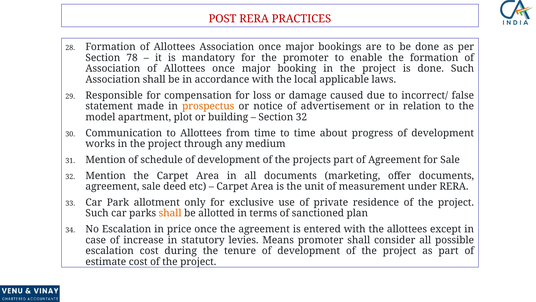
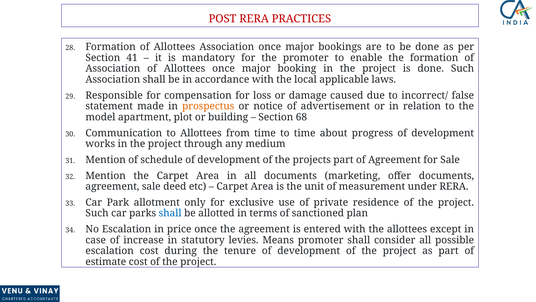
78: 78 -> 41
Section 32: 32 -> 68
shall at (170, 213) colour: orange -> blue
